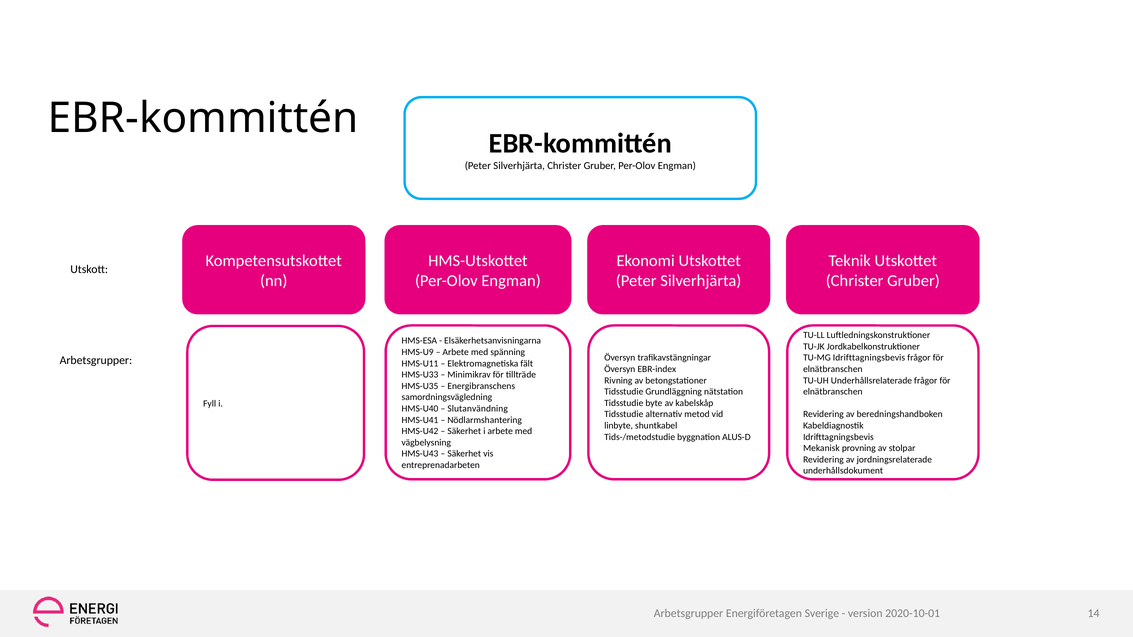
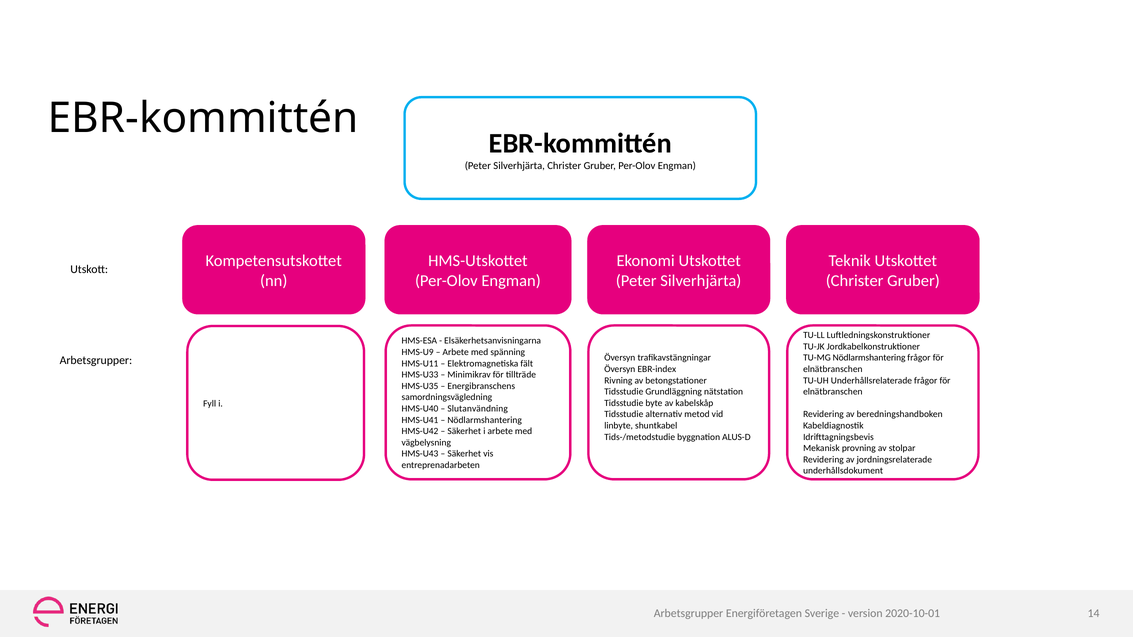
TU-MG Idrifttagningsbevis: Idrifttagningsbevis -> Nödlarmshantering
